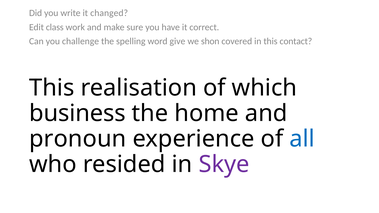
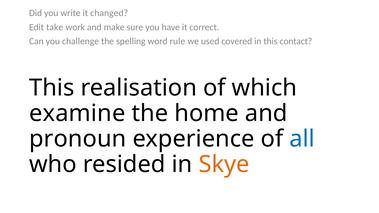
class: class -> take
give: give -> rule
shon: shon -> used
business: business -> examine
Skye colour: purple -> orange
